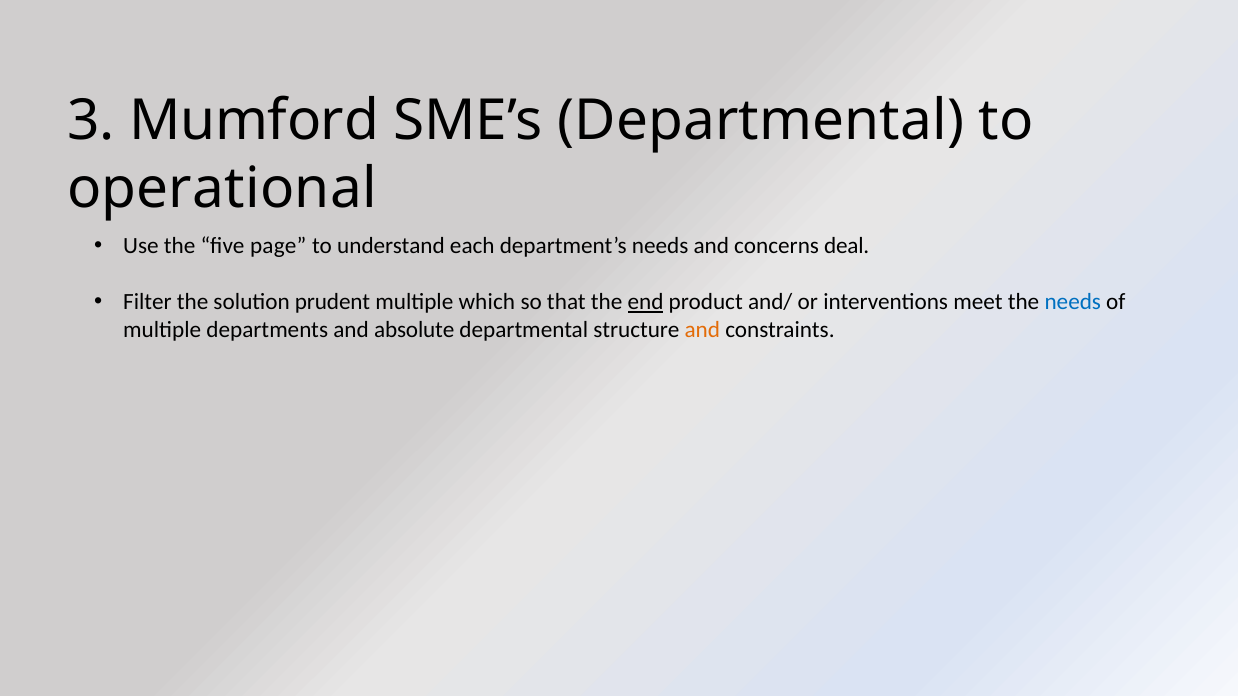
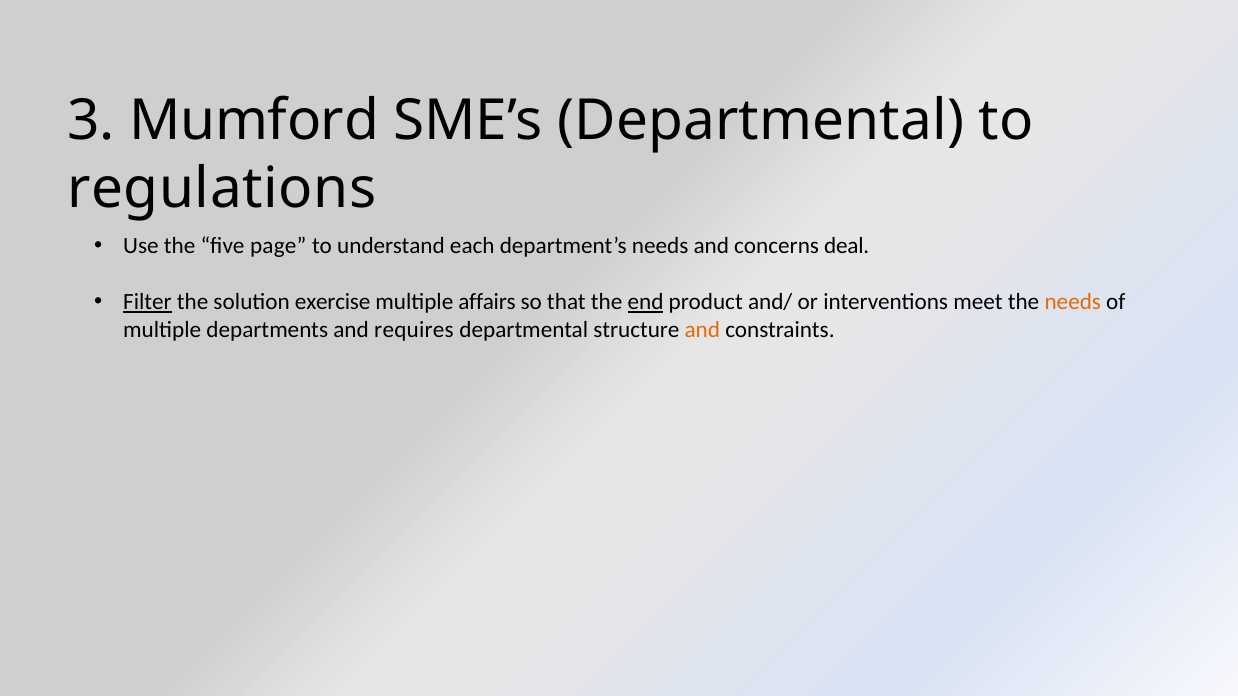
operational: operational -> regulations
Filter underline: none -> present
prudent: prudent -> exercise
which: which -> affairs
needs at (1073, 302) colour: blue -> orange
absolute: absolute -> requires
